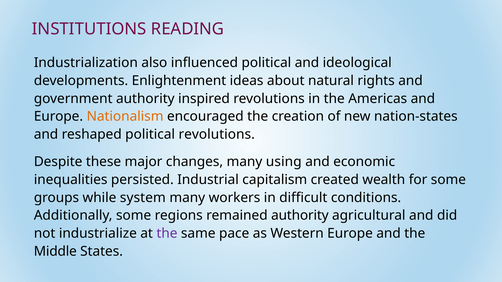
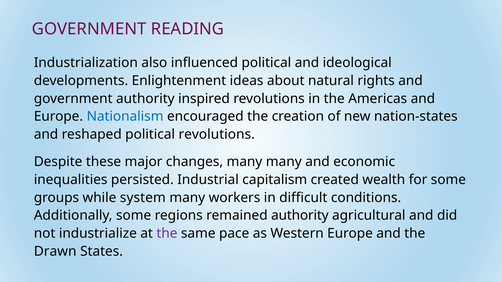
INSTITUTIONS at (89, 29): INSTITUTIONS -> GOVERNMENT
Nationalism colour: orange -> blue
many using: using -> many
Middle: Middle -> Drawn
